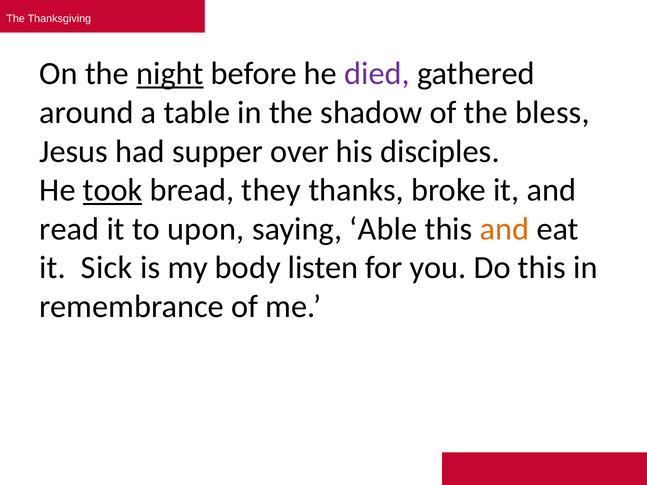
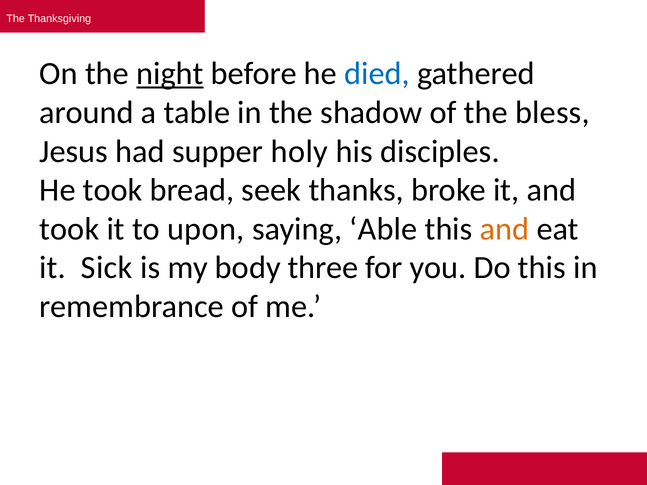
died colour: purple -> blue
over: over -> holy
took at (113, 190) underline: present -> none
they: they -> seek
read at (69, 229): read -> took
listen: listen -> three
